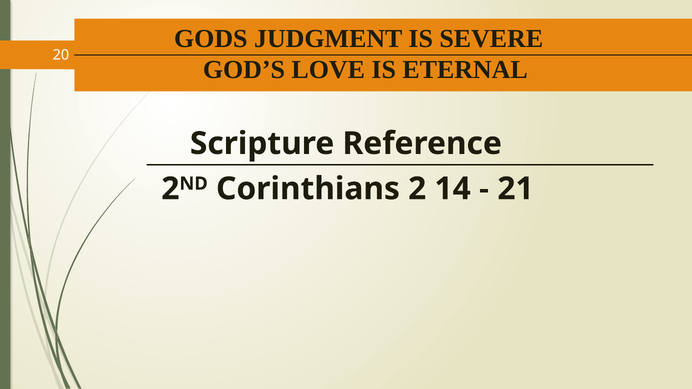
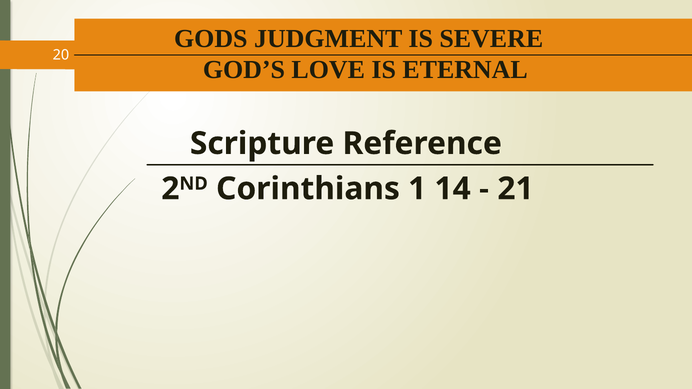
Corinthians 2: 2 -> 1
